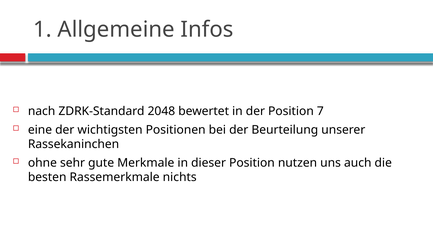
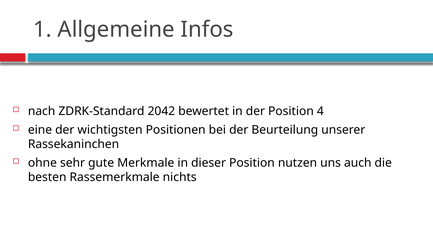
2048: 2048 -> 2042
7: 7 -> 4
